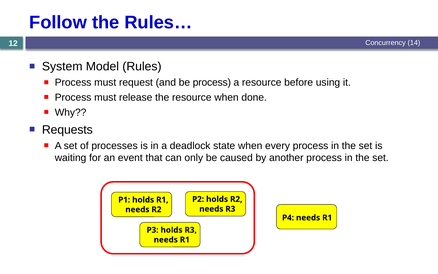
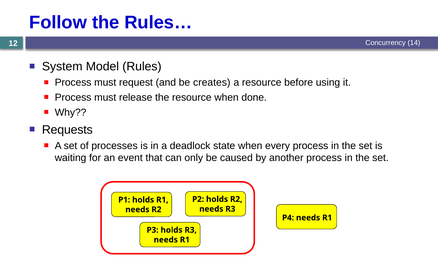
be process: process -> creates
